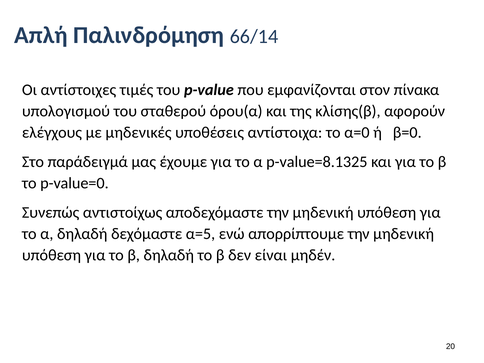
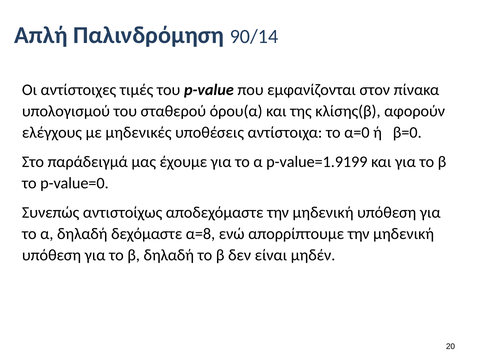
66/14: 66/14 -> 90/14
p-value=8.1325: p-value=8.1325 -> p-value=1.9199
α=5: α=5 -> α=8
